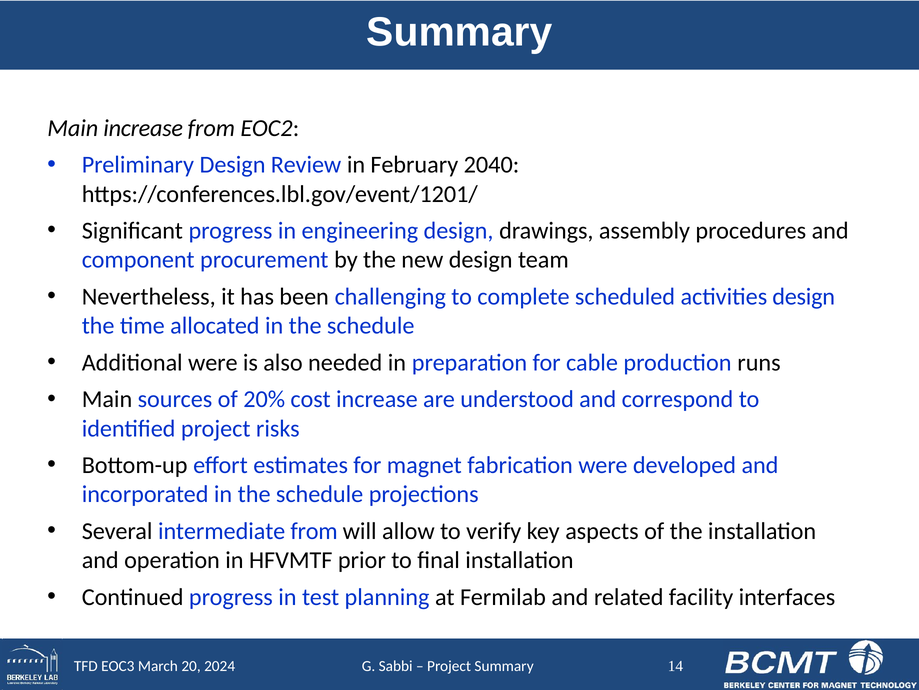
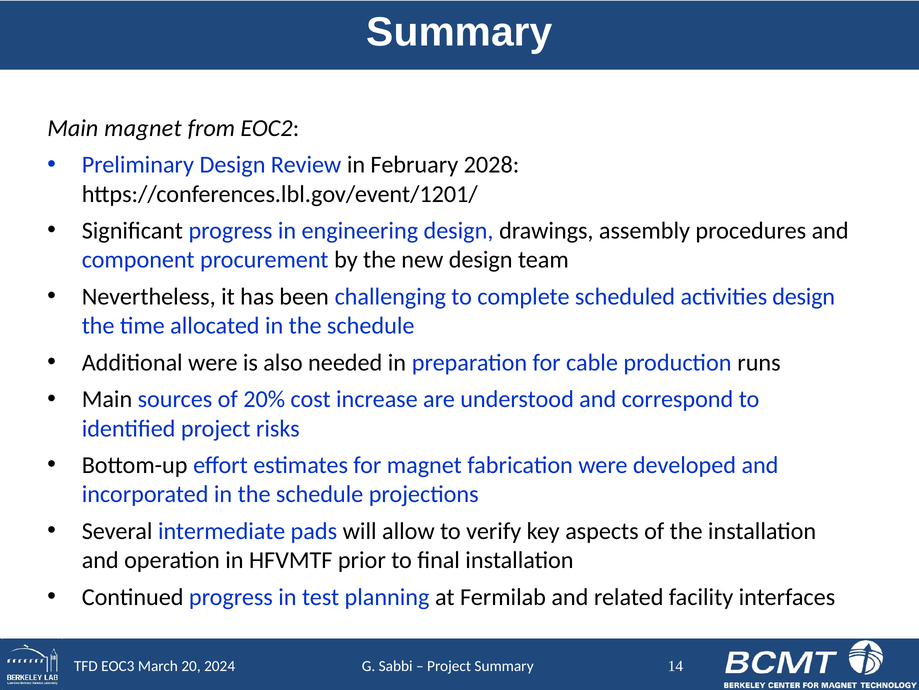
Main increase: increase -> magnet
2040: 2040 -> 2028
intermediate from: from -> pads
